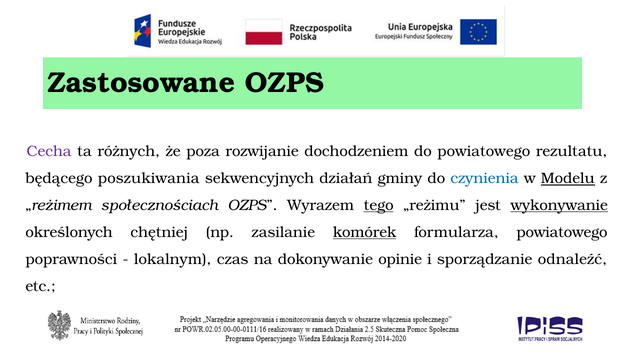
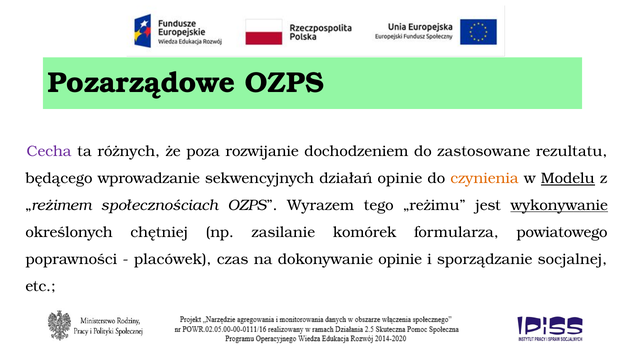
Zastosowane: Zastosowane -> Pozarządowe
do powiatowego: powiatowego -> zastosowane
poszukiwania: poszukiwania -> wprowadzanie
działań gminy: gminy -> opinie
czynienia colour: blue -> orange
tego underline: present -> none
komórek underline: present -> none
lokalnym: lokalnym -> placówek
odnaleźć: odnaleźć -> socjalnej
